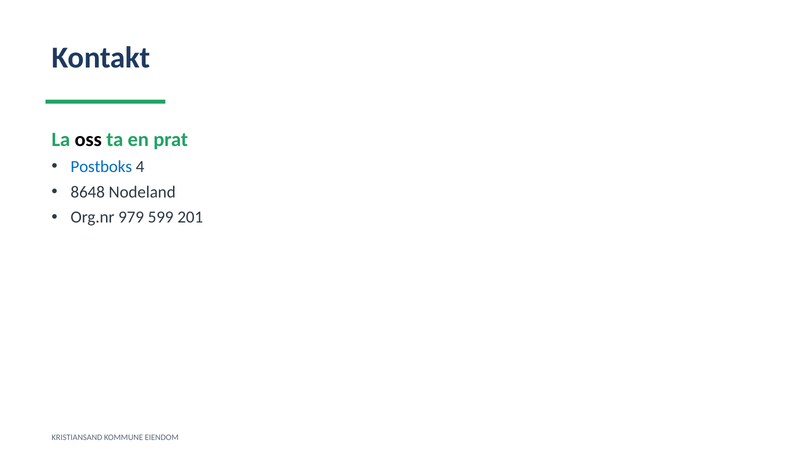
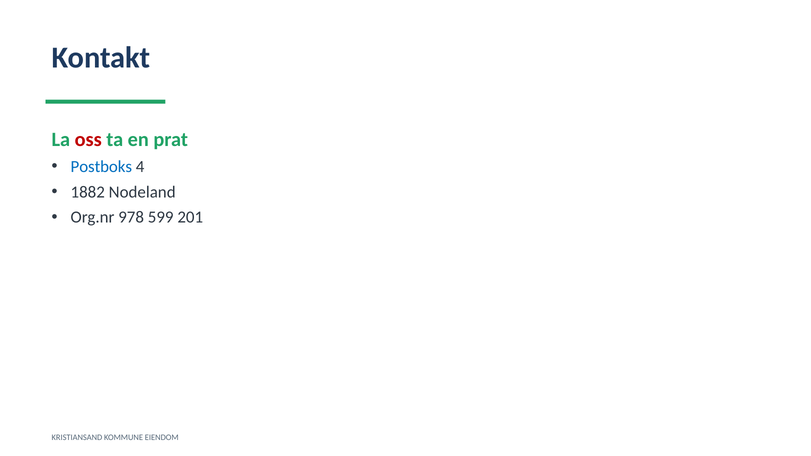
oss colour: black -> red
8648: 8648 -> 1882
979: 979 -> 978
